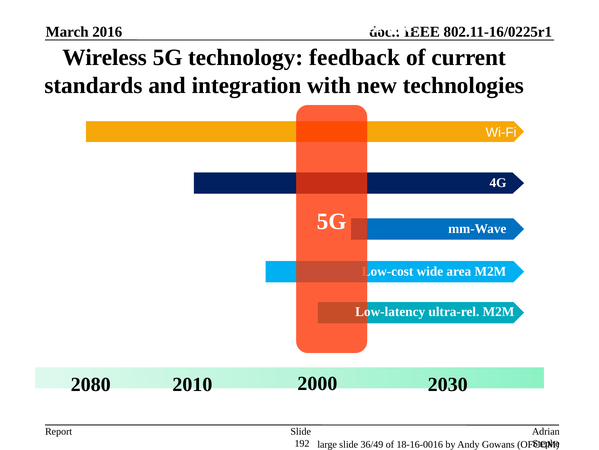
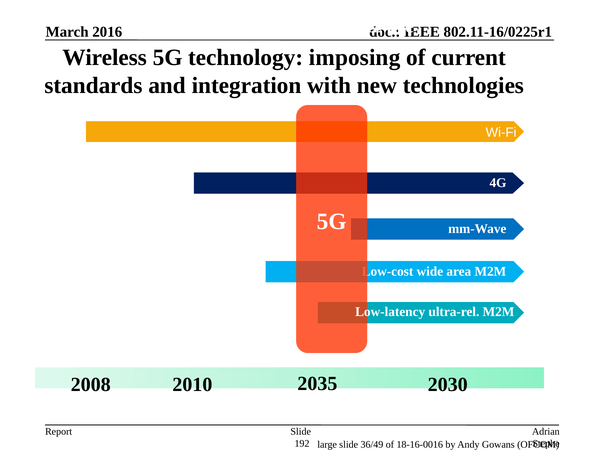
feedback: feedback -> imposing
2080: 2080 -> 2008
2000: 2000 -> 2035
